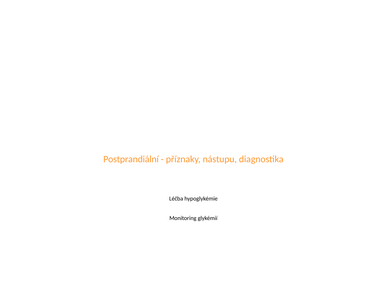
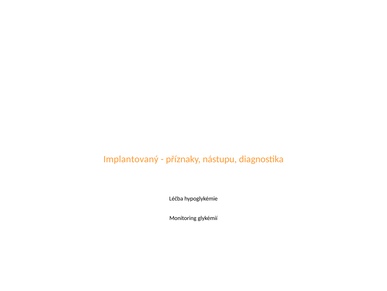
Postprandiální: Postprandiální -> Implantovaný
